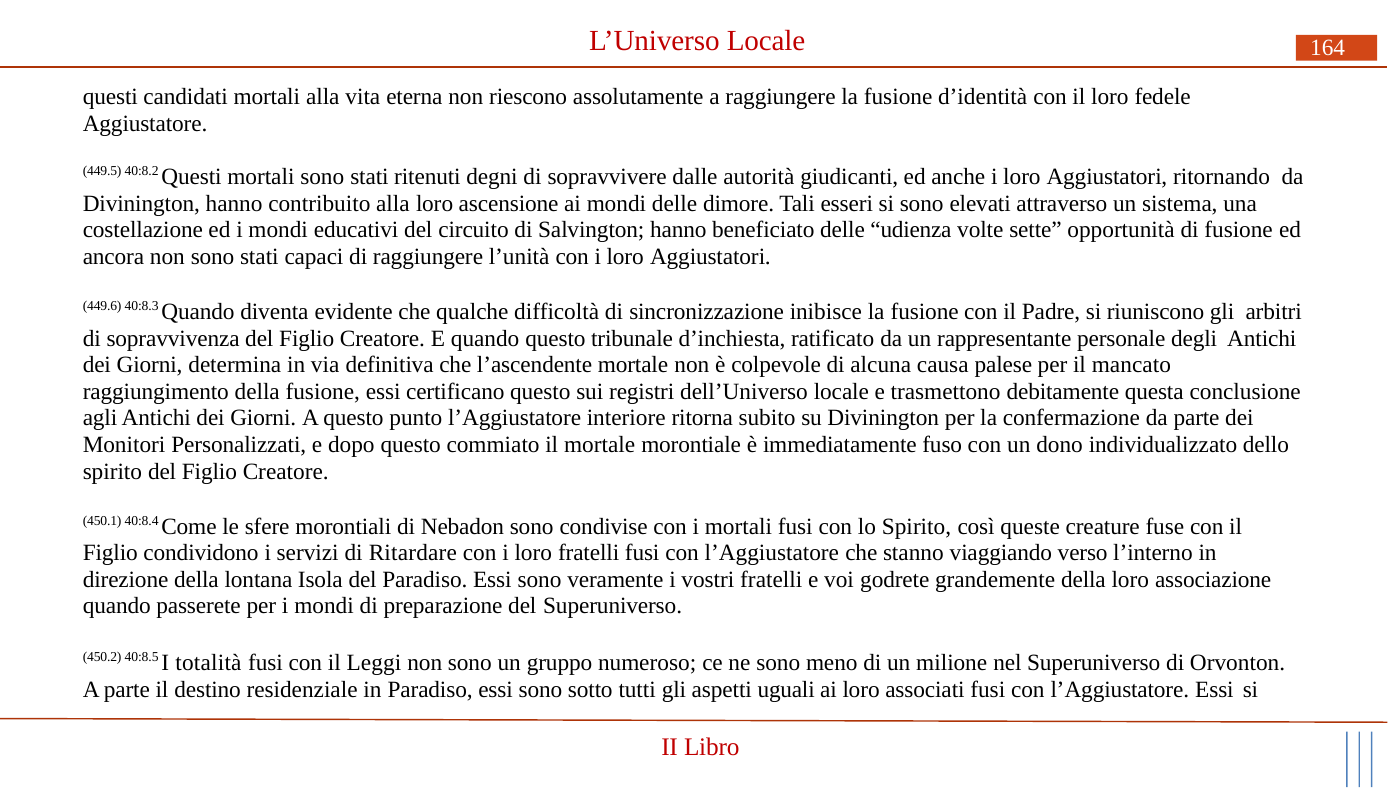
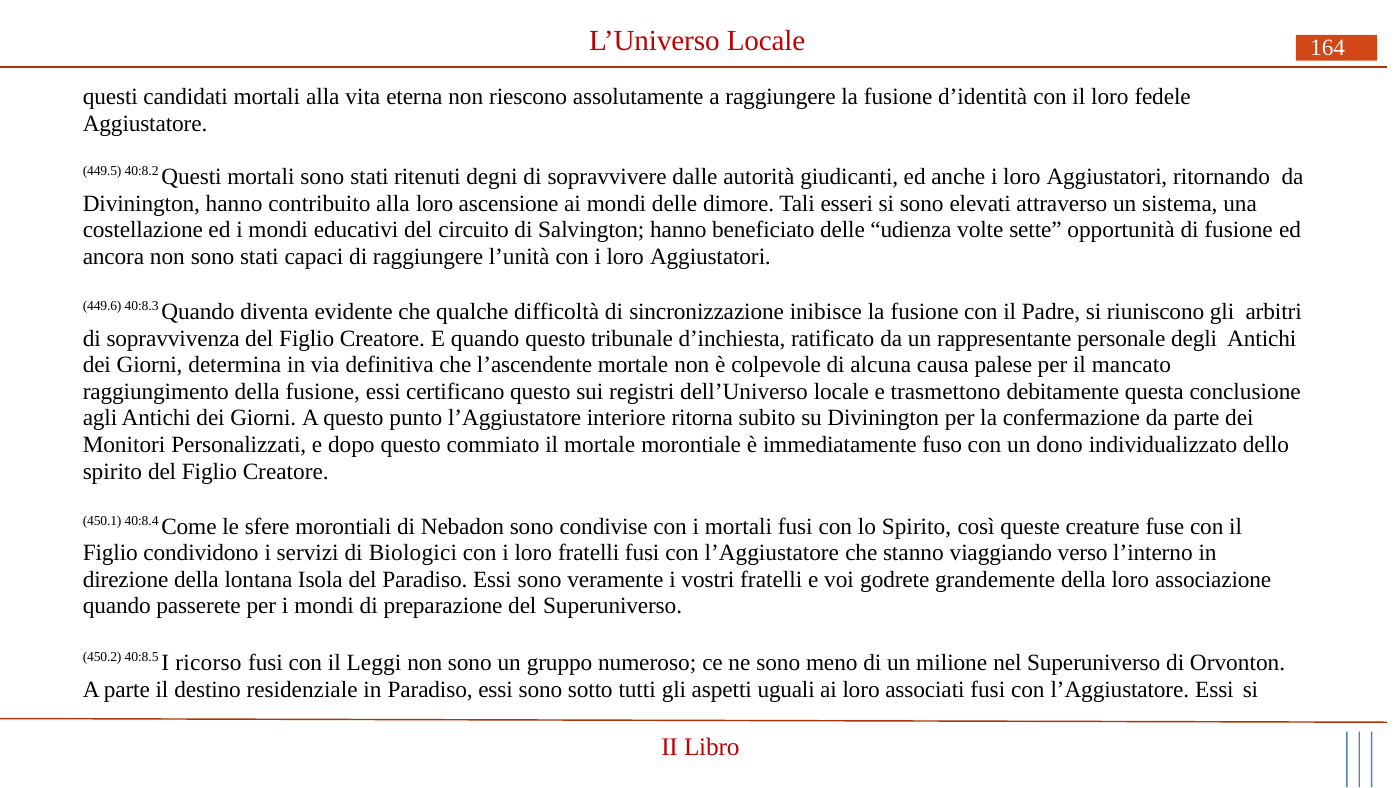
Ritardare: Ritardare -> Biologici
totalità: totalità -> ricorso
